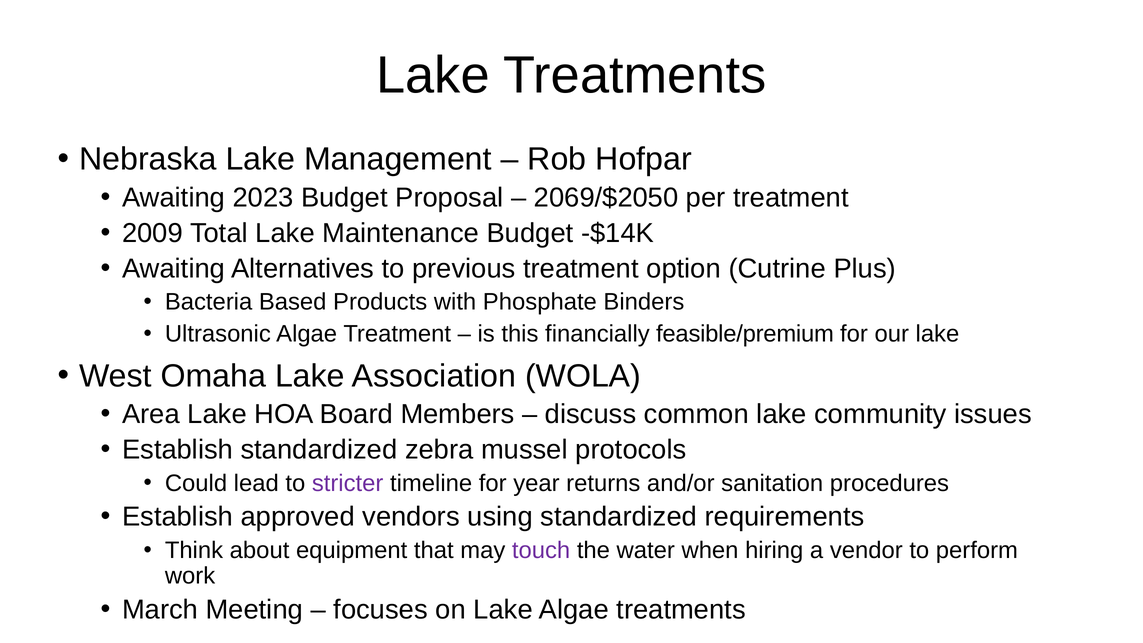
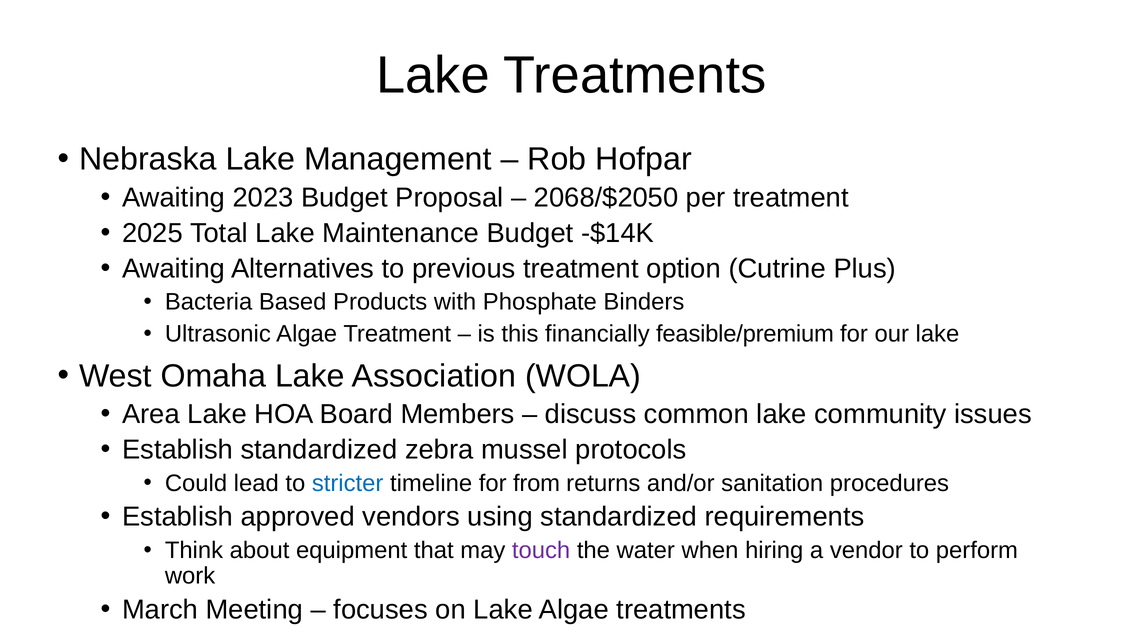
2069/$2050: 2069/$2050 -> 2068/$2050
2009: 2009 -> 2025
stricter colour: purple -> blue
year: year -> from
